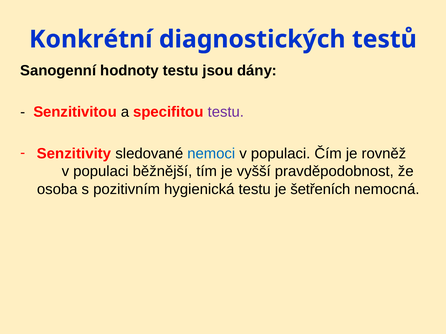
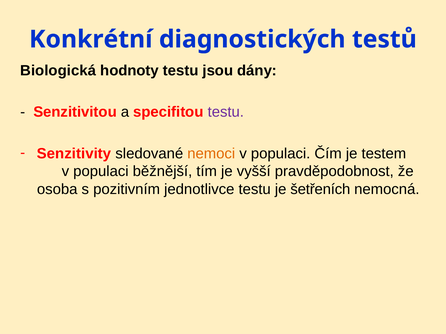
Sanogenní: Sanogenní -> Biologická
nemoci colour: blue -> orange
rovněž: rovněž -> testem
hygienická: hygienická -> jednotlivce
